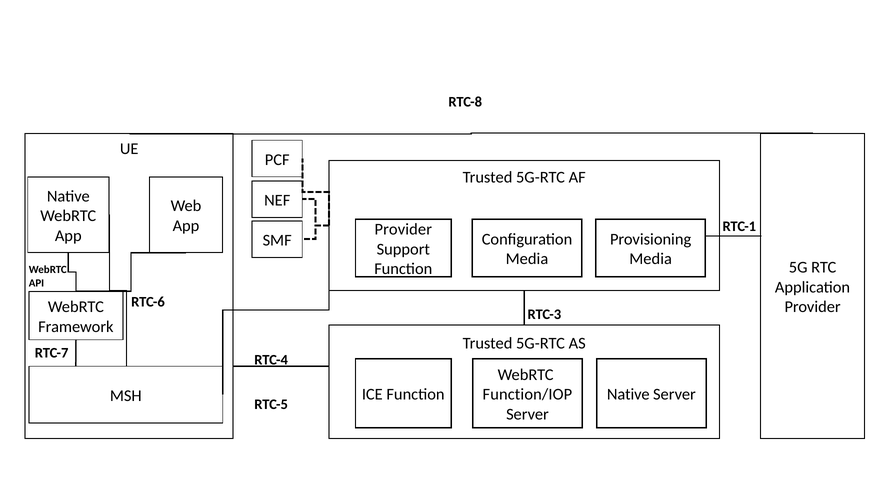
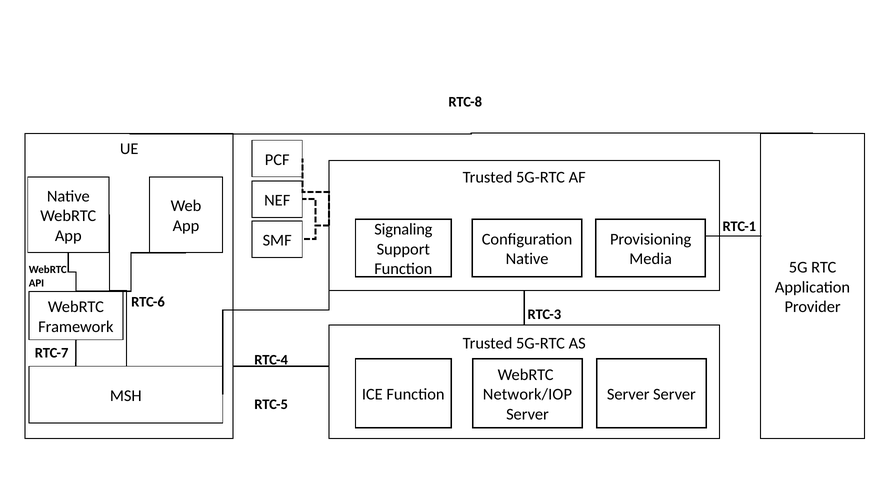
Provider at (403, 229): Provider -> Signaling
Media at (527, 259): Media -> Native
Function/IOP: Function/IOP -> Network/IOP
Function Native: Native -> Server
